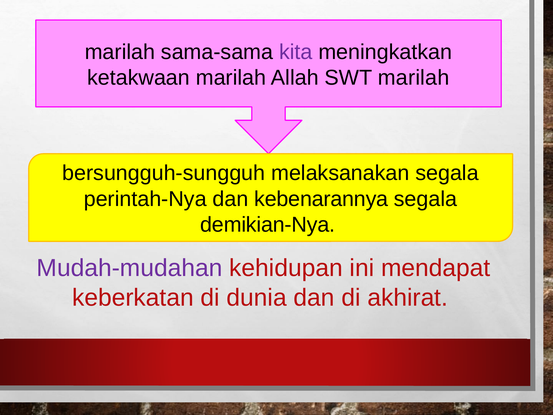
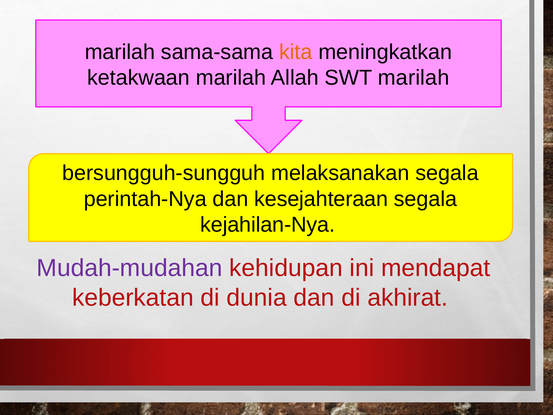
kita colour: purple -> orange
kebenarannya: kebenarannya -> kesejahteraan
demikian-Nya: demikian-Nya -> kejahilan-Nya
